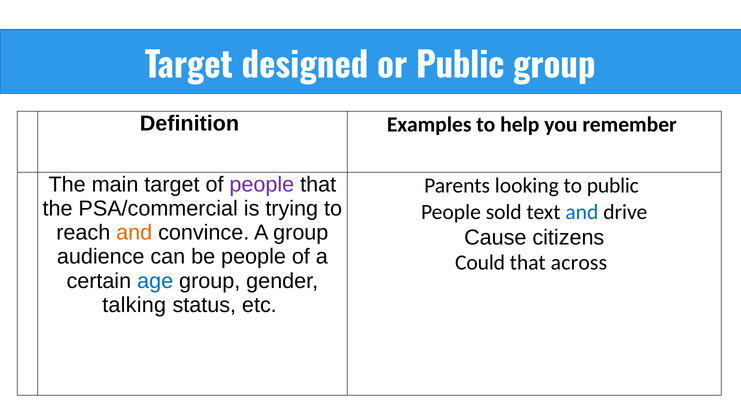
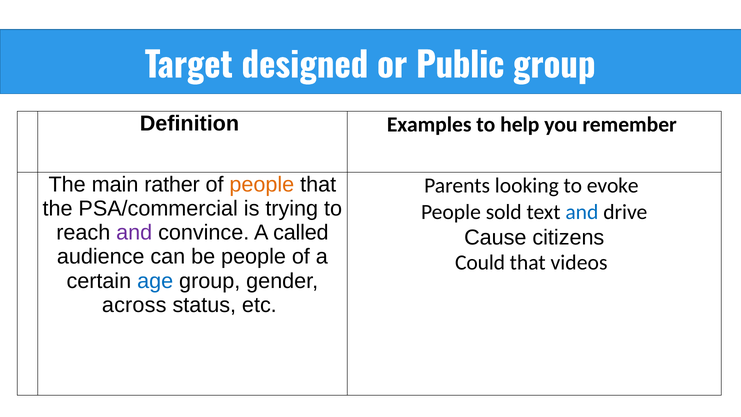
main target: target -> rather
people at (262, 184) colour: purple -> orange
to public: public -> evoke
and at (134, 233) colour: orange -> purple
A group: group -> called
across: across -> videos
talking: talking -> across
